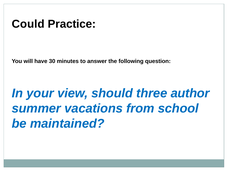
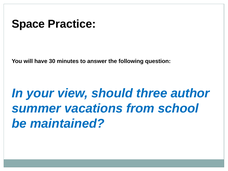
Could: Could -> Space
